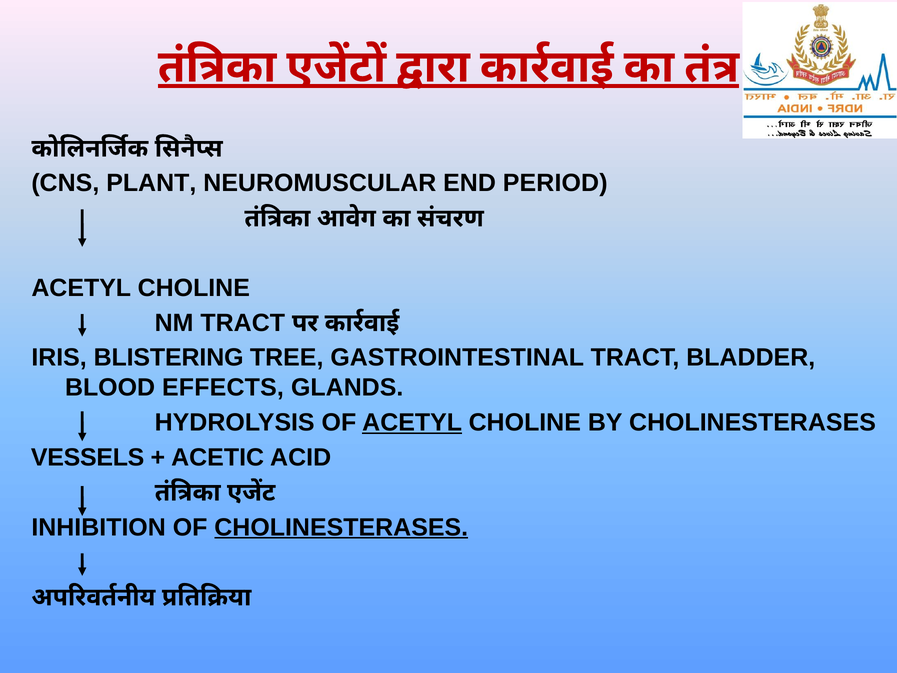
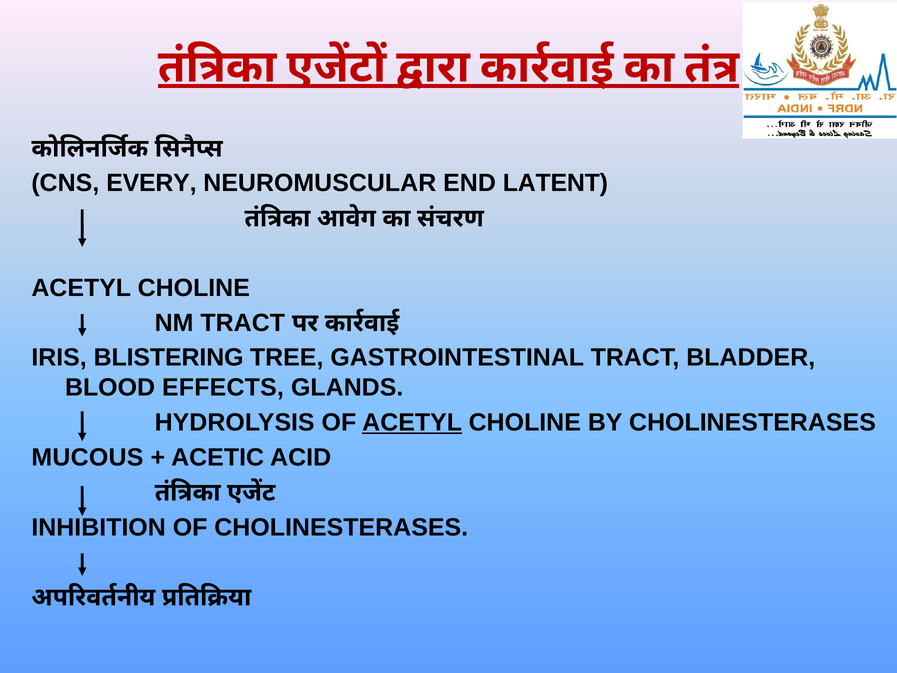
PLANT: PLANT -> EVERY
PERIOD: PERIOD -> LATENT
VESSELS: VESSELS -> MUCOUS
CHOLINESTERASES at (341, 527) underline: present -> none
